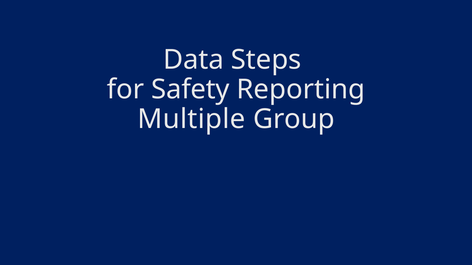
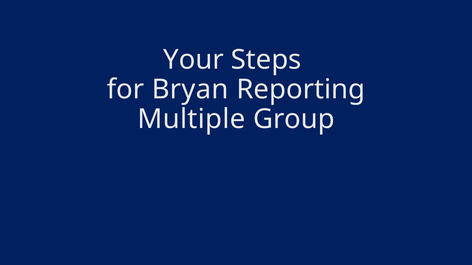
Data: Data -> Your
Safety: Safety -> Bryan
